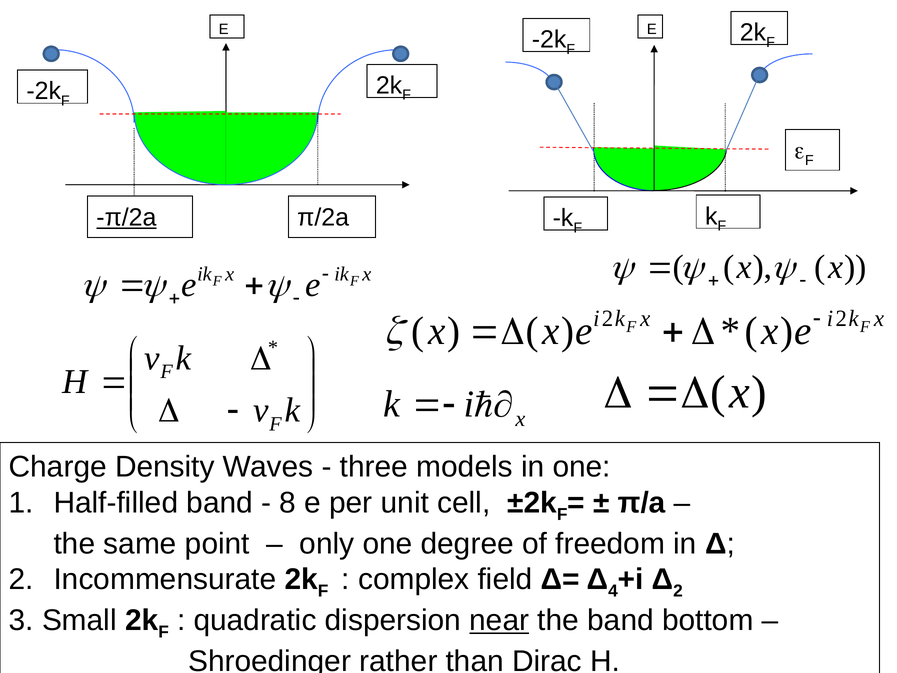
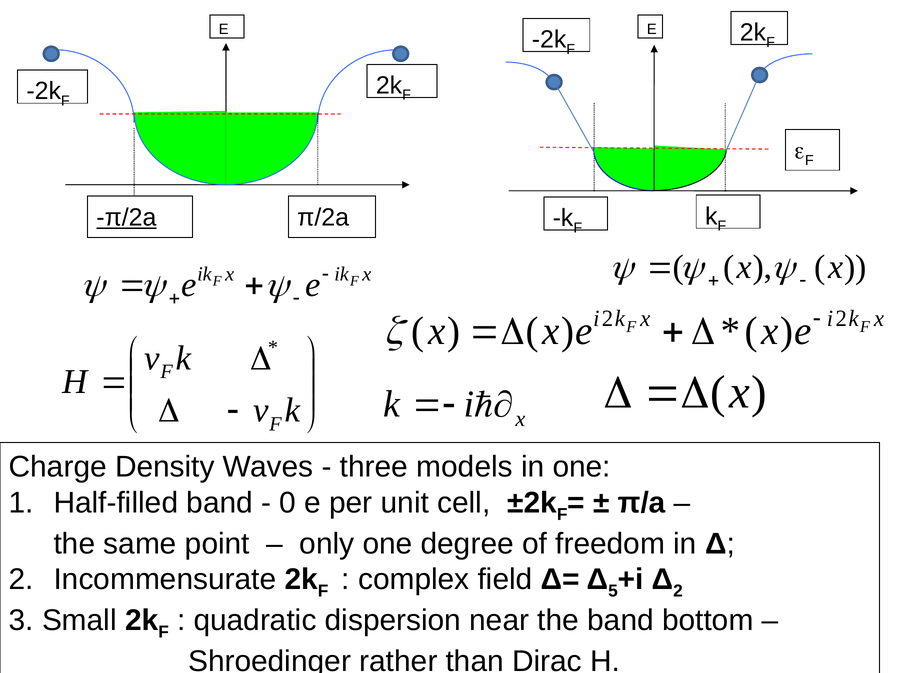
8: 8 -> 0
4: 4 -> 5
near underline: present -> none
